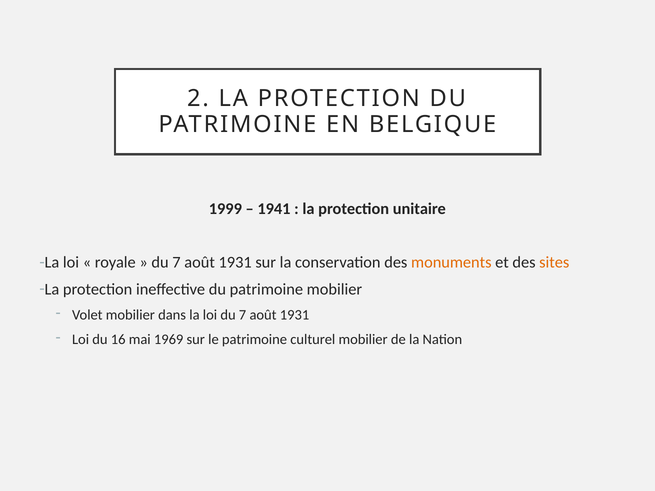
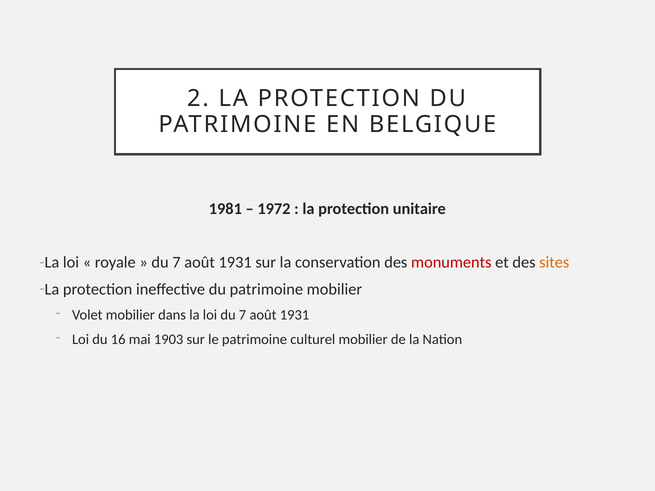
1999: 1999 -> 1981
1941: 1941 -> 1972
monuments colour: orange -> red
1969: 1969 -> 1903
